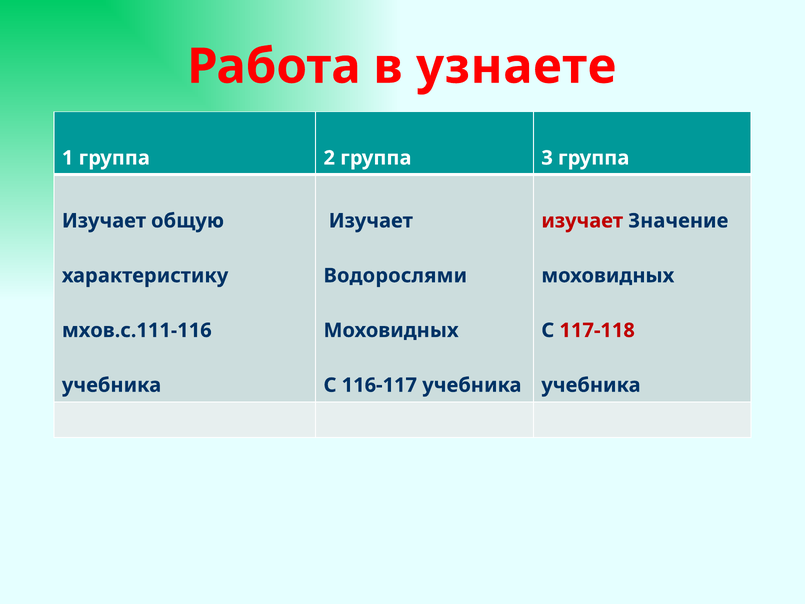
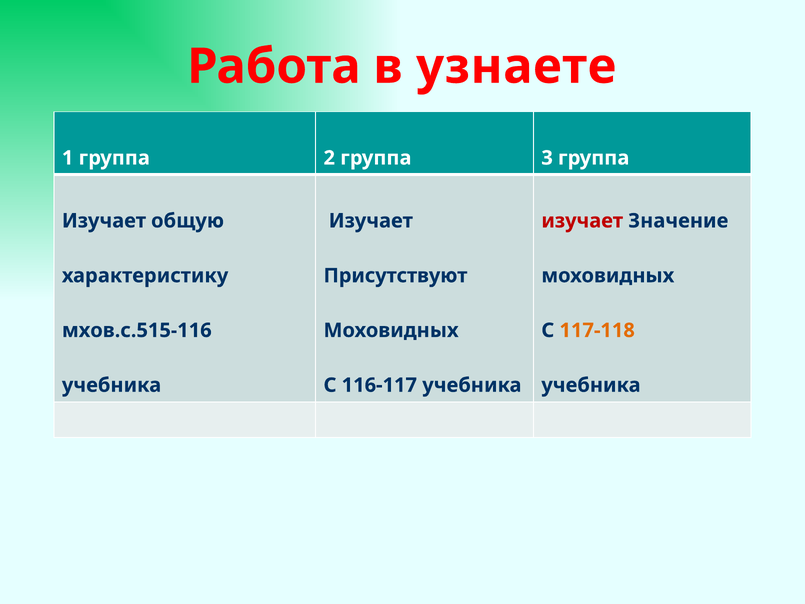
Водорослями: Водорослями -> Присутствуют
мхов.с.111-116: мхов.с.111-116 -> мхов.с.515-116
117-118 colour: red -> orange
